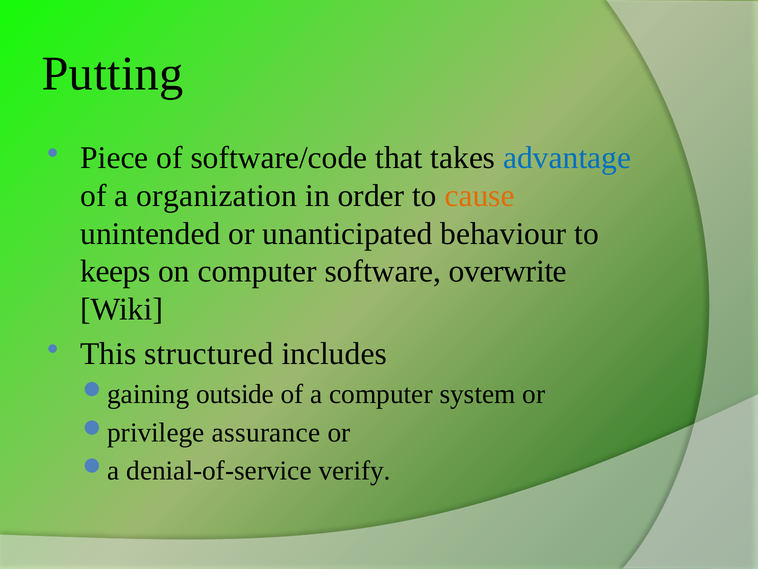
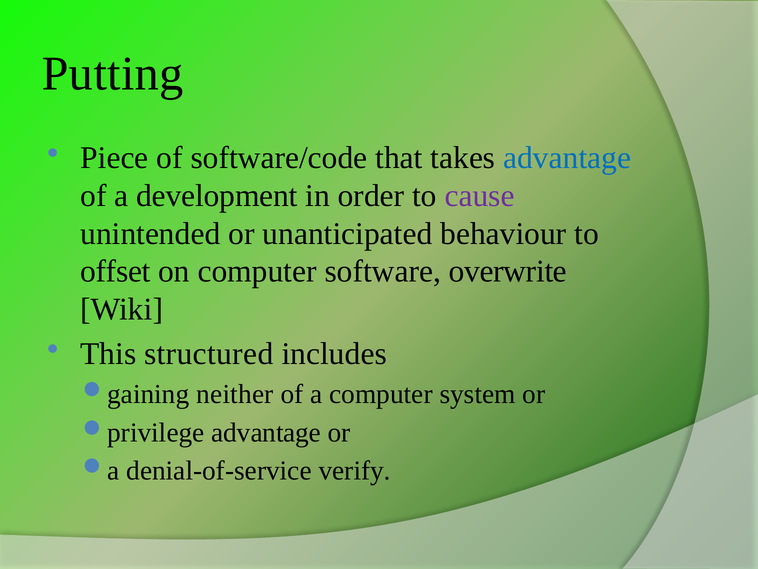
organization: organization -> development
cause colour: orange -> purple
keeps: keeps -> offset
outside: outside -> neither
assurance at (266, 432): assurance -> advantage
